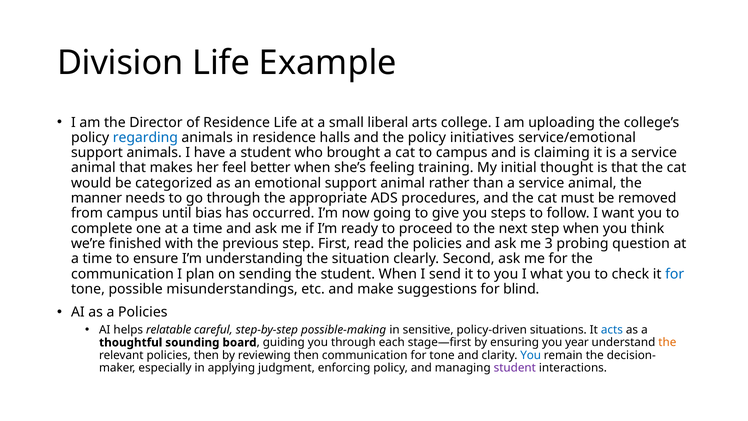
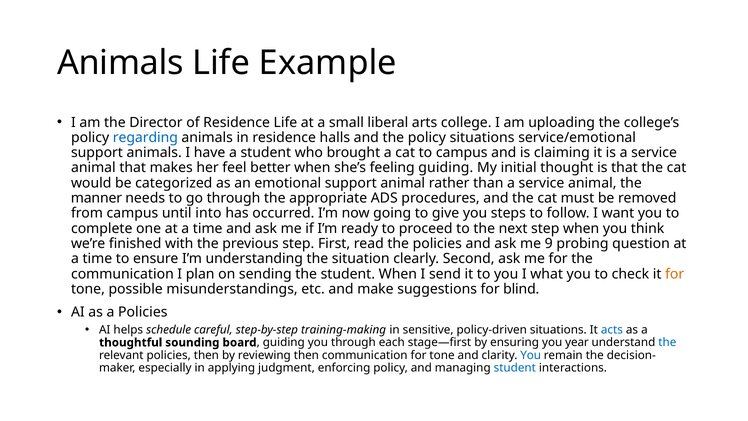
Division at (120, 63): Division -> Animals
policy initiatives: initiatives -> situations
feeling training: training -> guiding
bias: bias -> into
3: 3 -> 9
for at (675, 274) colour: blue -> orange
relatable: relatable -> schedule
possible-making: possible-making -> training-making
the at (667, 342) colour: orange -> blue
student at (515, 368) colour: purple -> blue
